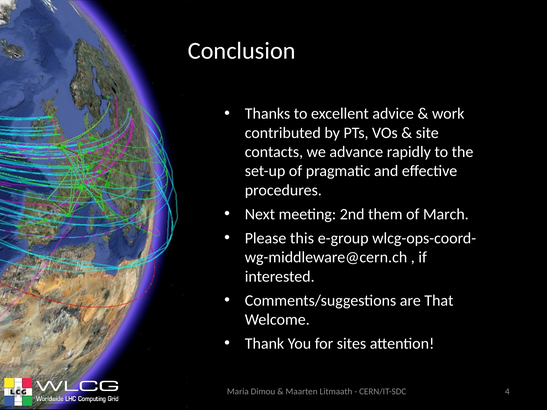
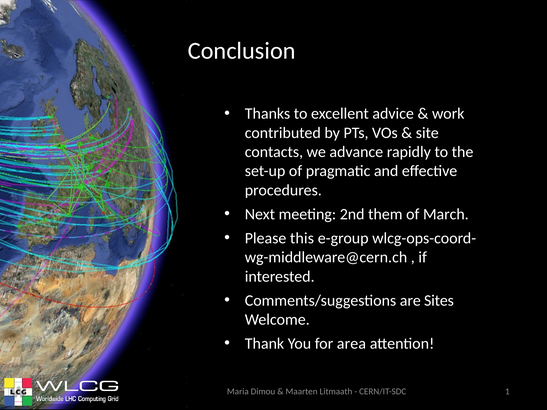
That: That -> Sites
sites: sites -> area
4: 4 -> 1
